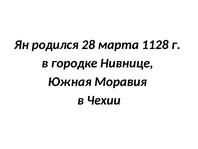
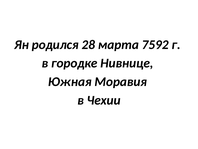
1128: 1128 -> 7592
